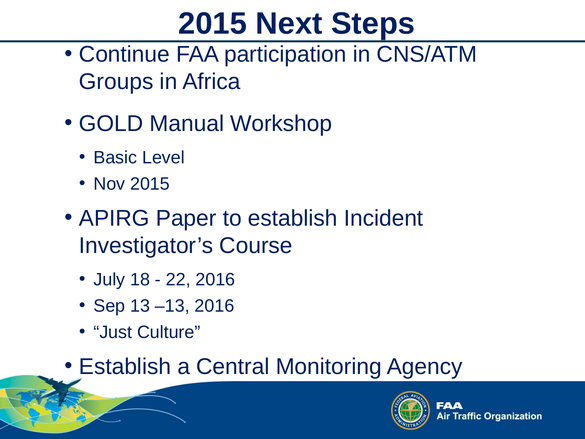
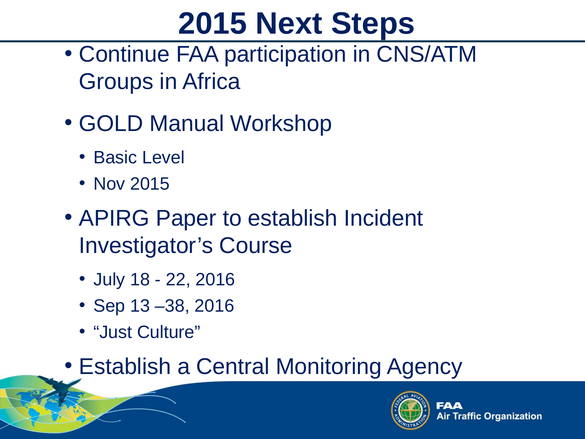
–13: –13 -> –38
